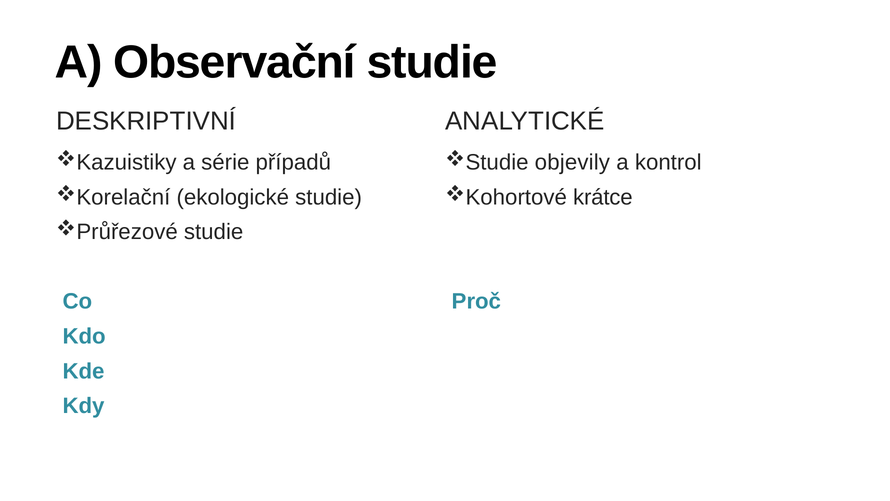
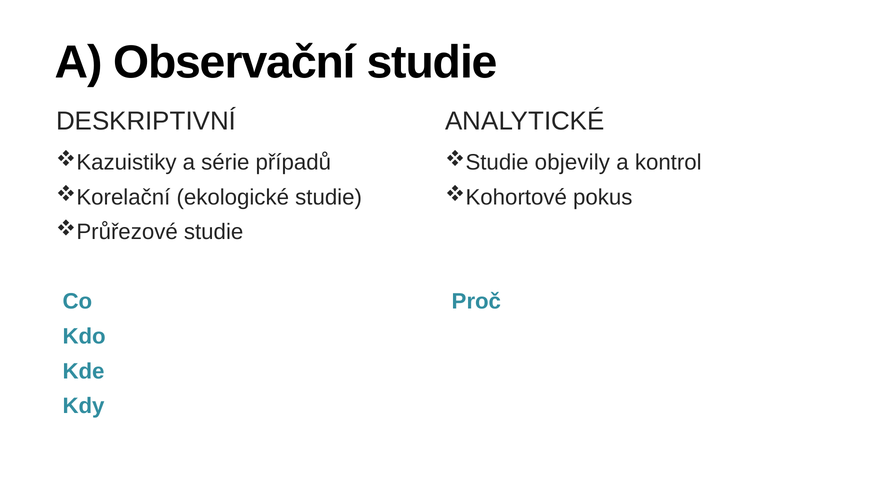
krátce: krátce -> pokus
